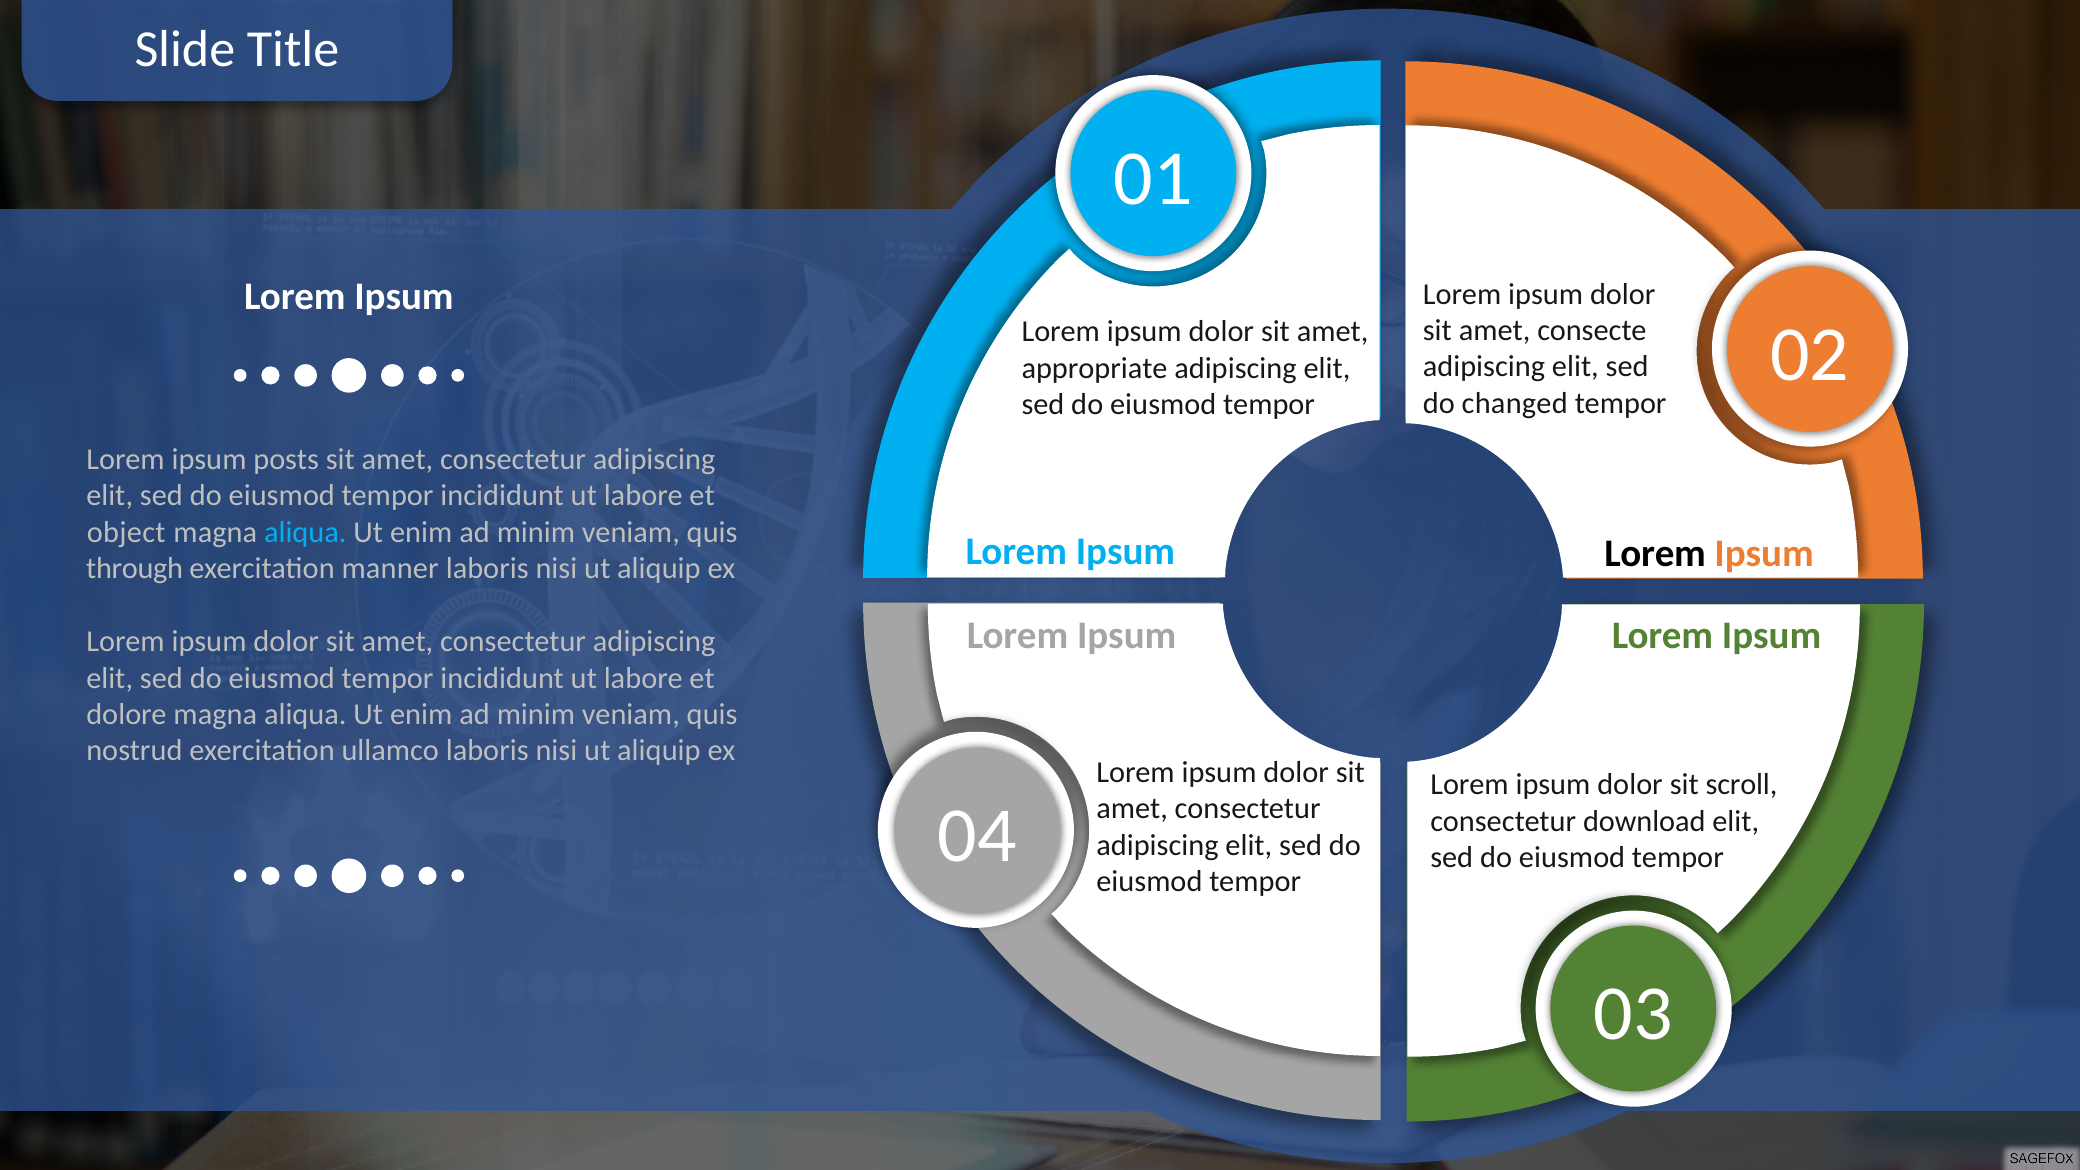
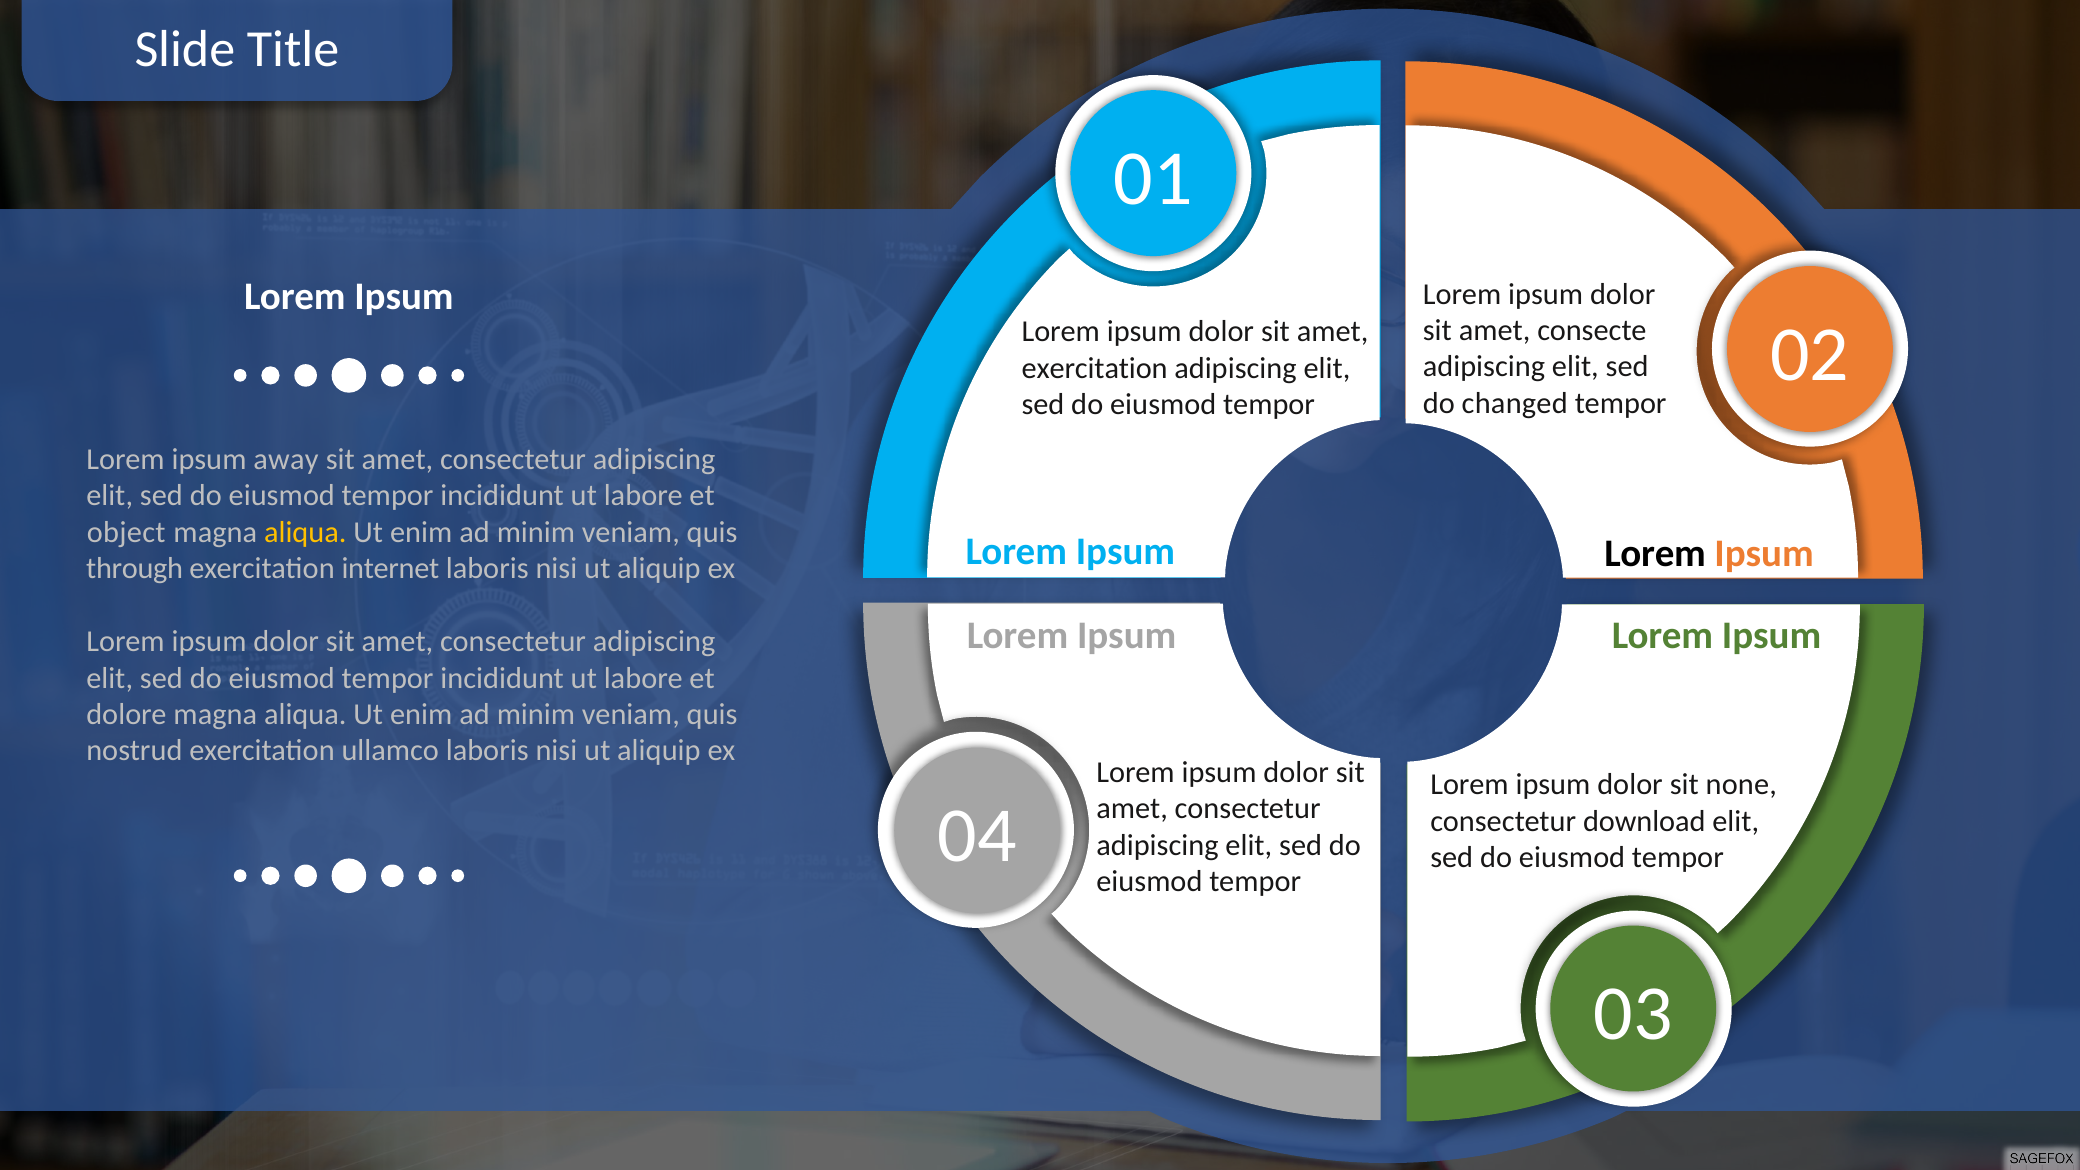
appropriate at (1095, 368): appropriate -> exercitation
posts: posts -> away
aliqua at (305, 532) colour: light blue -> yellow
manner: manner -> internet
scroll: scroll -> none
